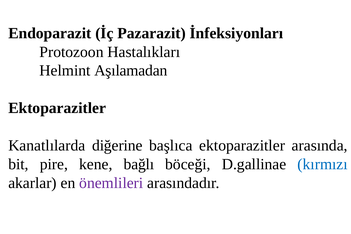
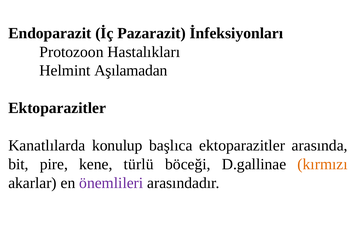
diğerine: diğerine -> konulup
bağlı: bağlı -> türlü
kırmızı colour: blue -> orange
